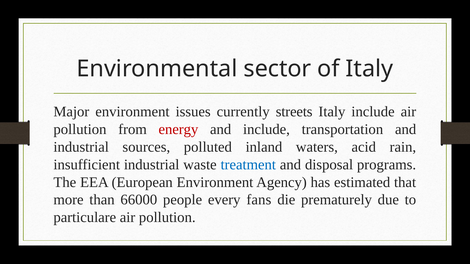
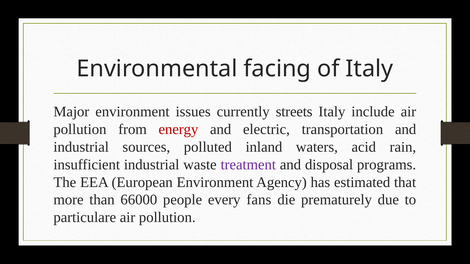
sector: sector -> facing
and include: include -> electric
treatment colour: blue -> purple
